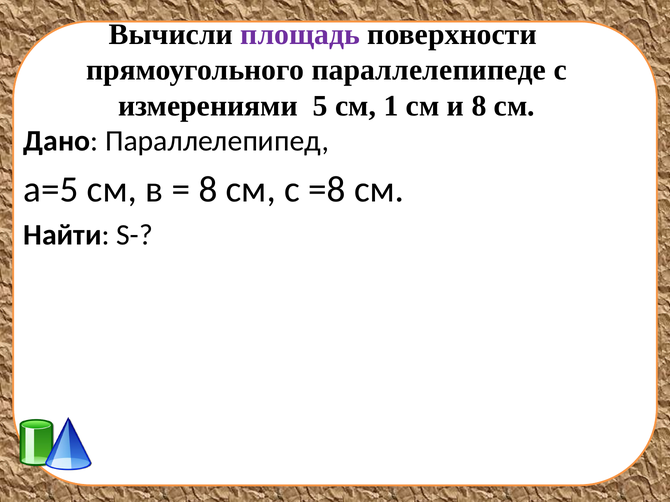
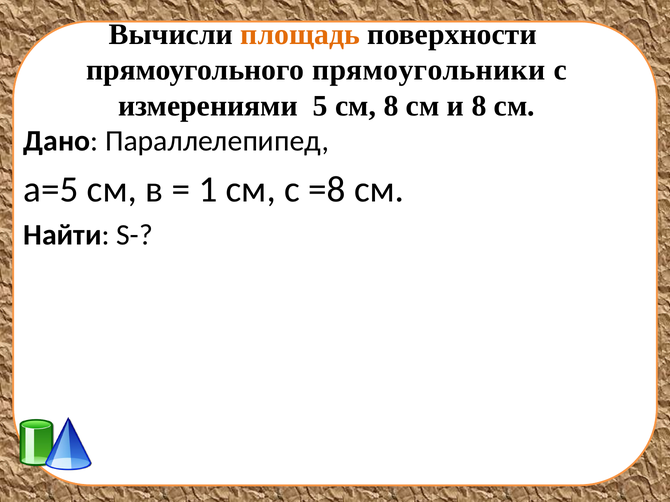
площадь colour: purple -> orange
параллелепипеде: параллелепипеде -> прямоугольники
см 1: 1 -> 8
8 at (208, 189): 8 -> 1
